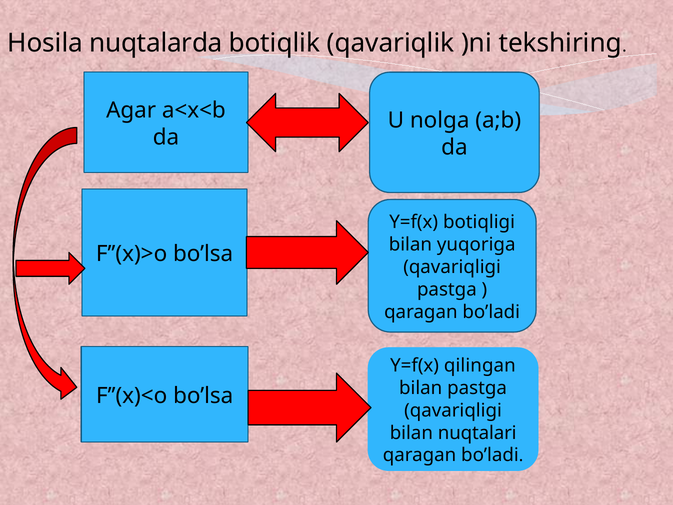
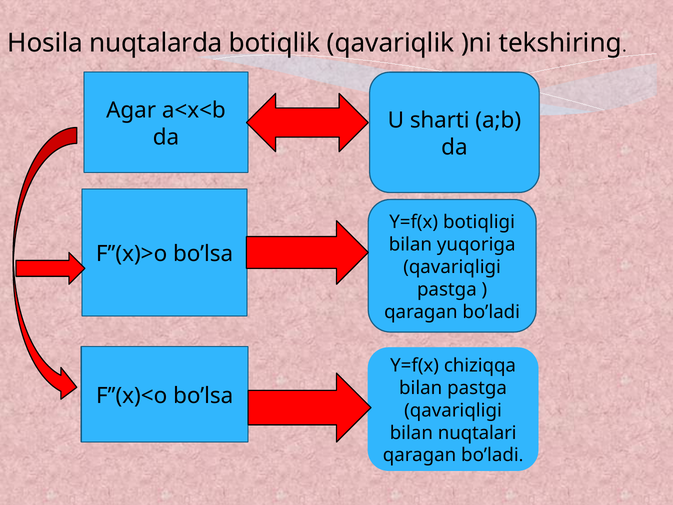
nolga: nolga -> sharti
qilingan: qilingan -> chiziqqa
